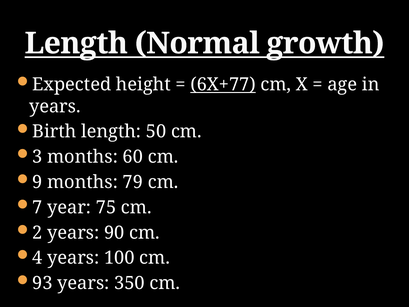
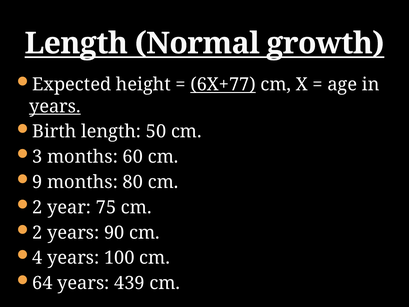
years at (55, 106) underline: none -> present
79: 79 -> 80
7 at (37, 207): 7 -> 2
93: 93 -> 64
350: 350 -> 439
